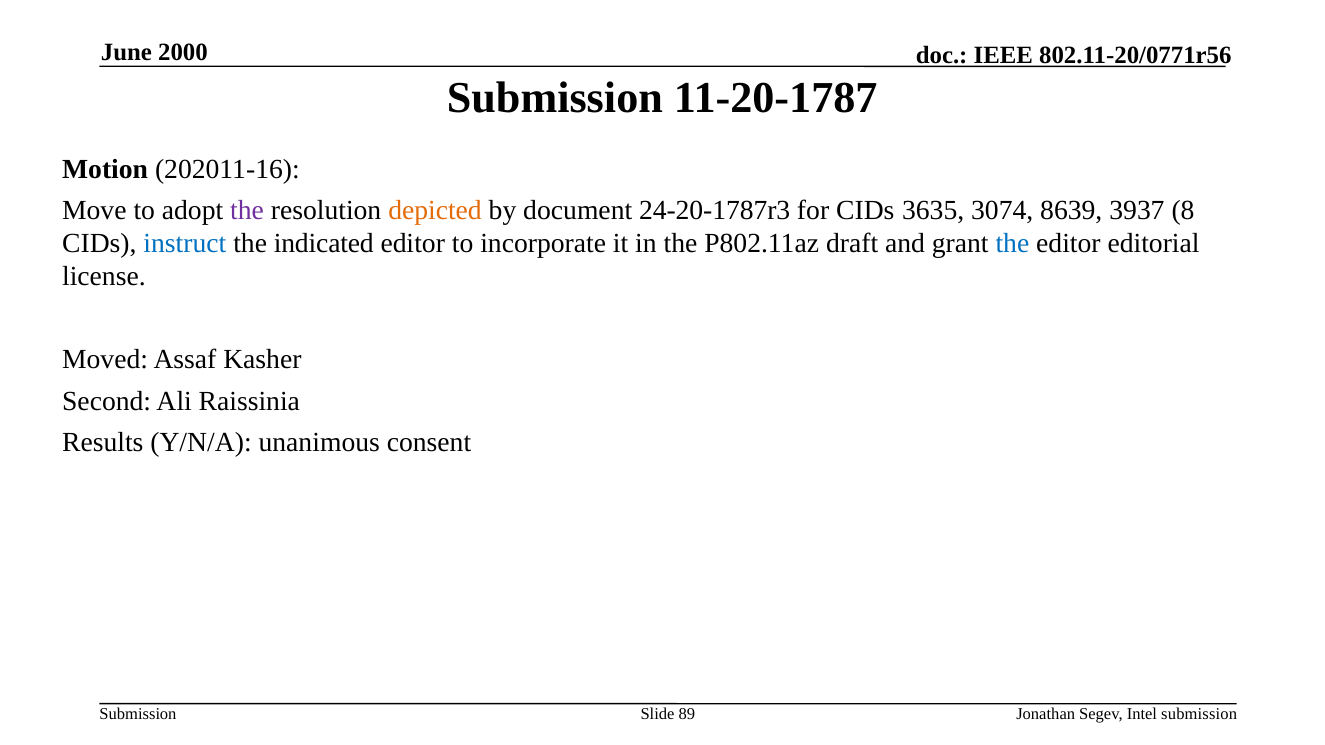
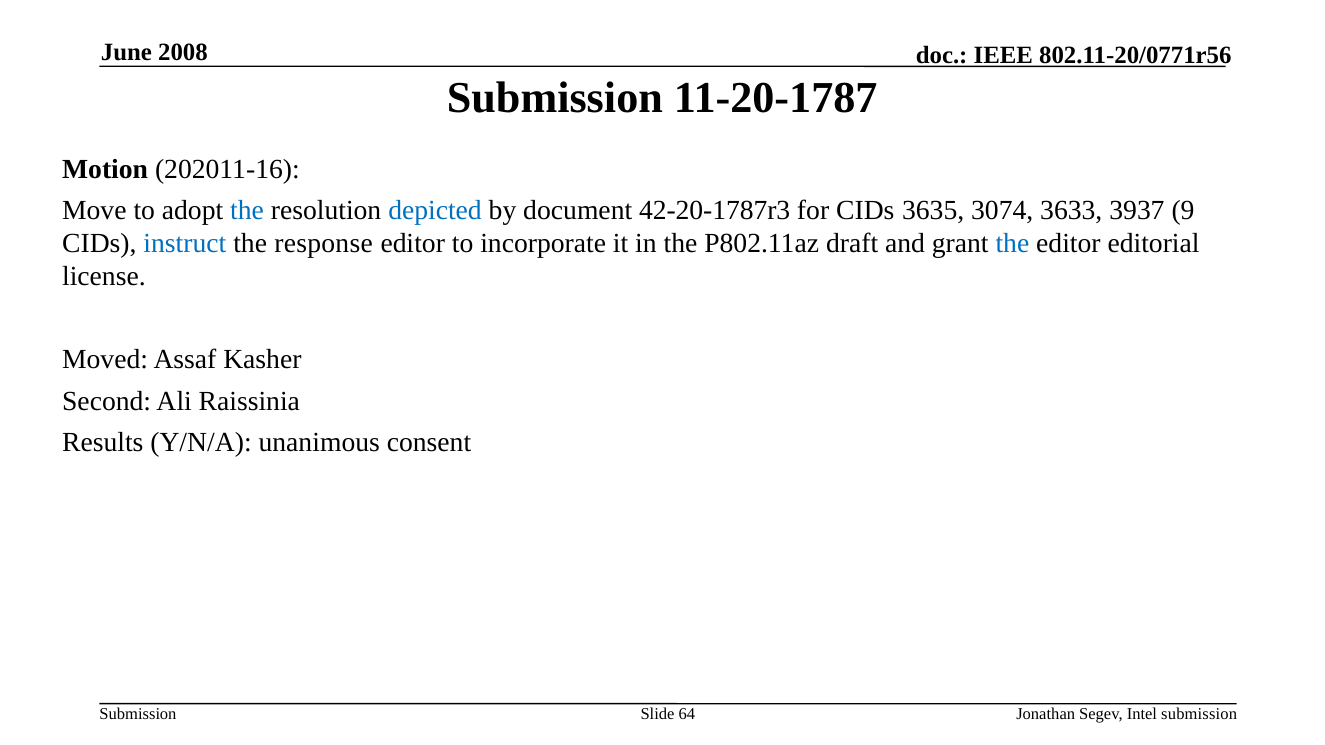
2000: 2000 -> 2008
the at (247, 211) colour: purple -> blue
depicted colour: orange -> blue
24-20-1787r3: 24-20-1787r3 -> 42-20-1787r3
8639: 8639 -> 3633
8: 8 -> 9
indicated: indicated -> response
89: 89 -> 64
